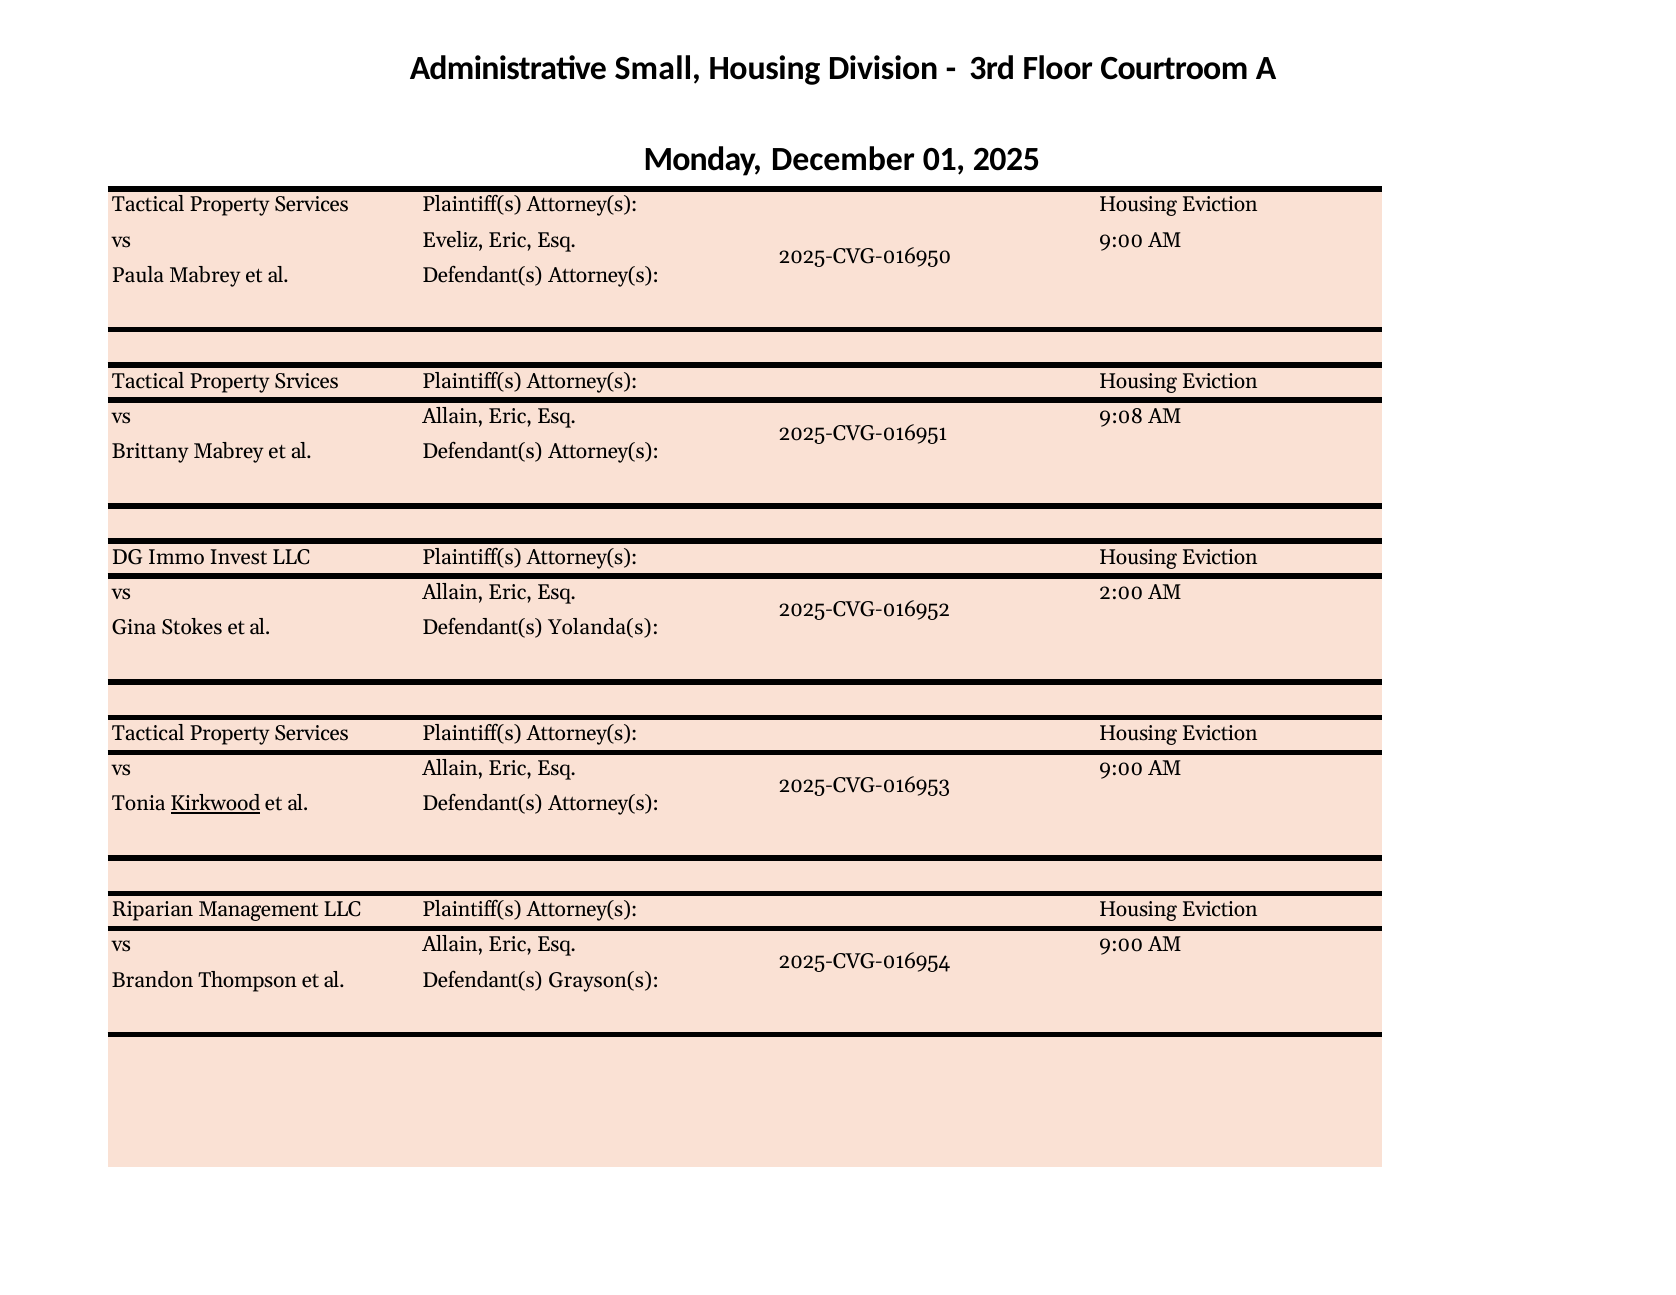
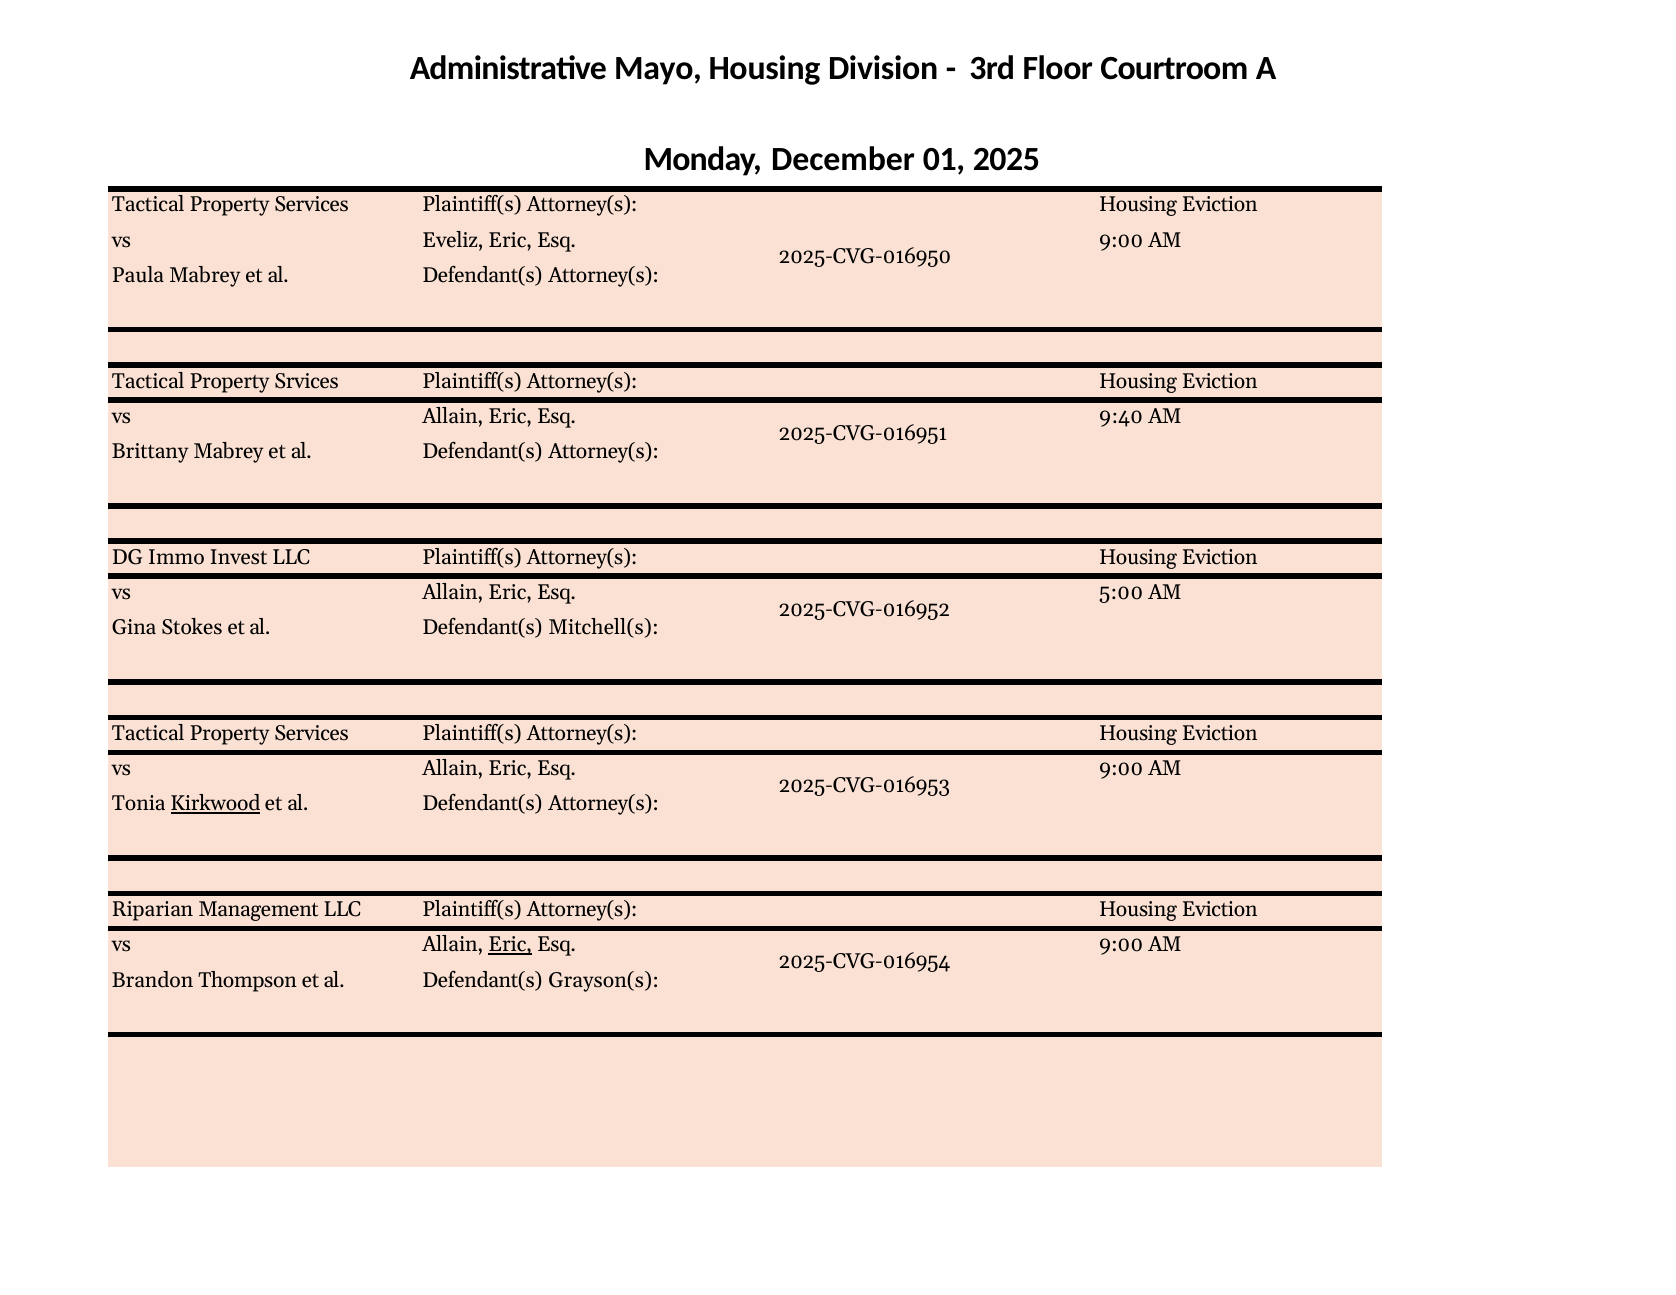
Small: Small -> Mayo
9:08: 9:08 -> 9:40
2:00: 2:00 -> 5:00
Yolanda(s: Yolanda(s -> Mitchell(s
Eric at (510, 945) underline: none -> present
